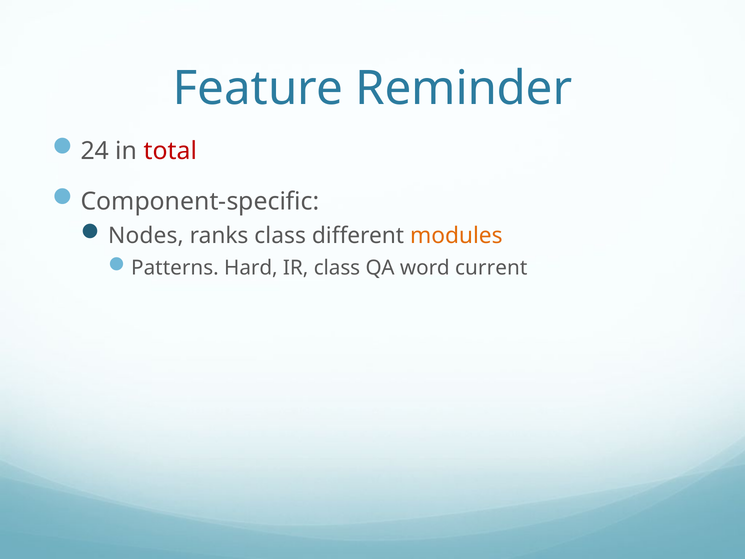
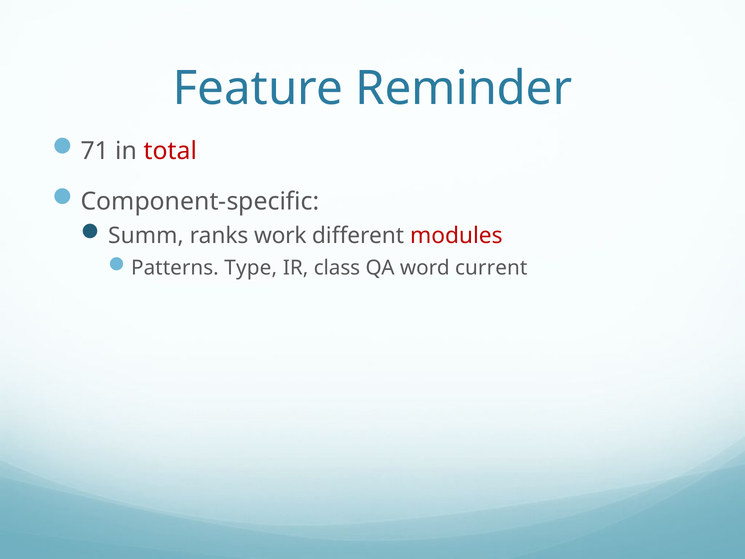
24: 24 -> 71
Nodes: Nodes -> Summ
ranks class: class -> work
modules colour: orange -> red
Hard: Hard -> Type
